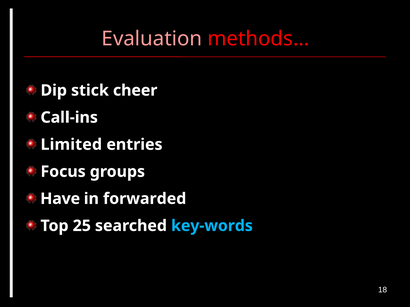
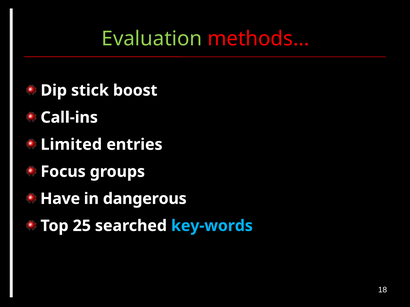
Evaluation colour: pink -> light green
cheer: cheer -> boost
forwarded: forwarded -> dangerous
